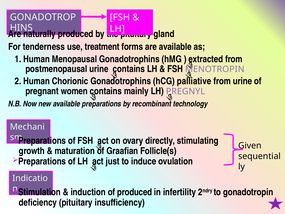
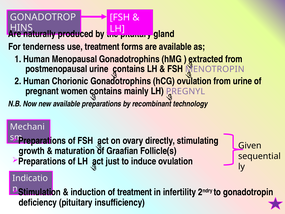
hCG palliative: palliative -> ovulation
of produced: produced -> treatment
